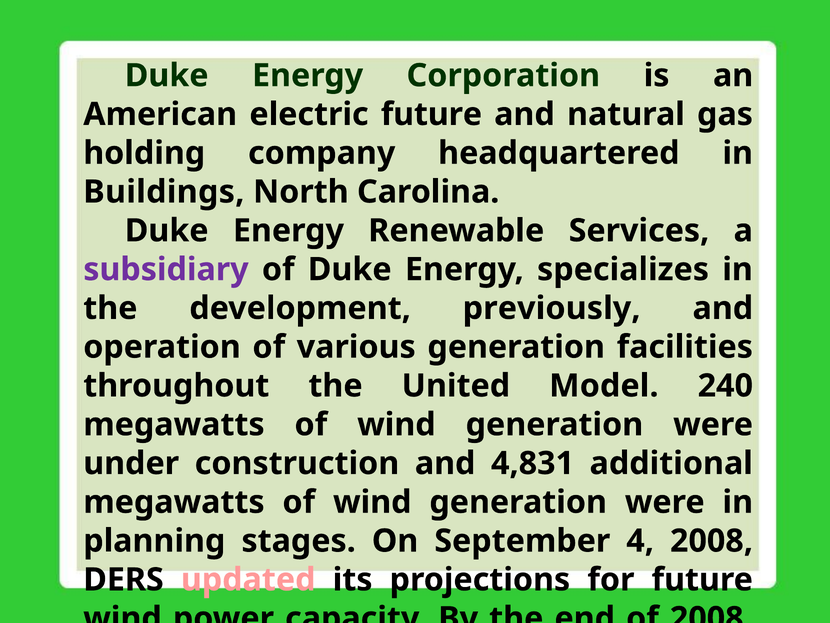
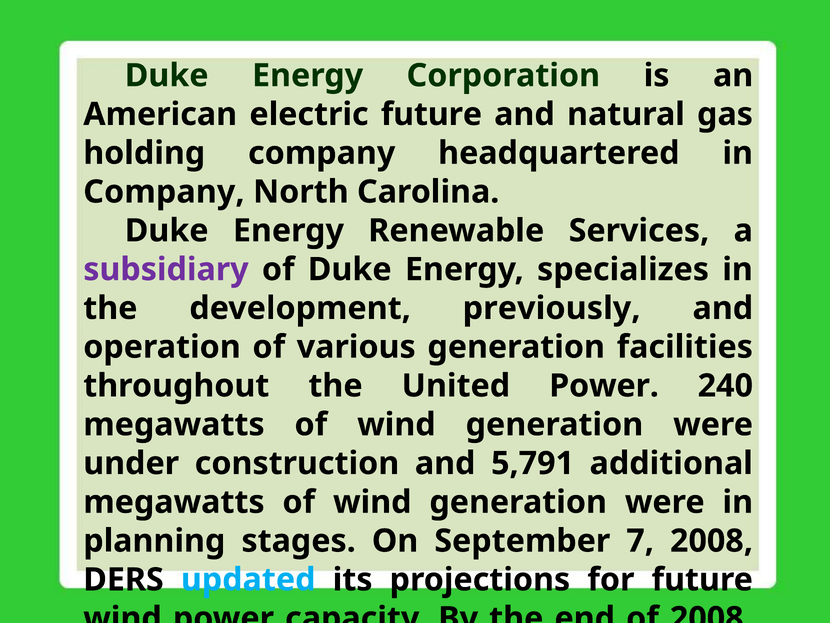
Buildings at (164, 192): Buildings -> Company
United Model: Model -> Power
4,831: 4,831 -> 5,791
4: 4 -> 7
updated colour: pink -> light blue
